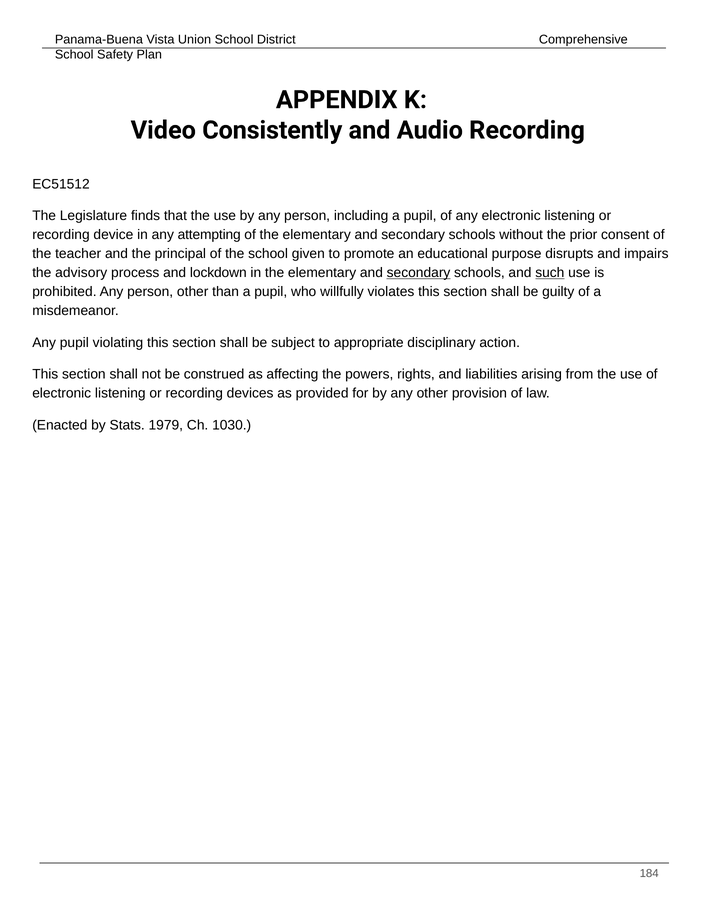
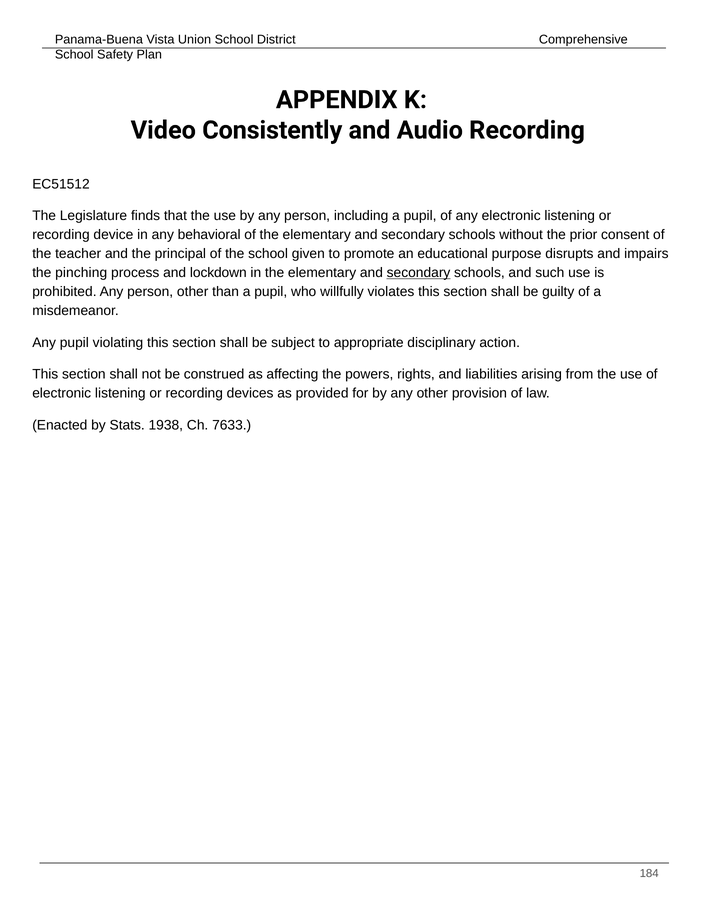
attempting: attempting -> behavioral
advisory: advisory -> pinching
such underline: present -> none
1979: 1979 -> 1938
1030: 1030 -> 7633
